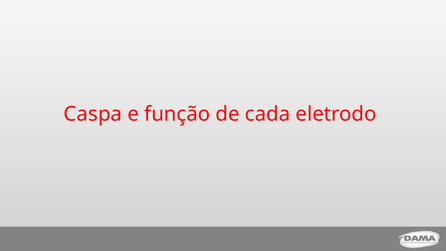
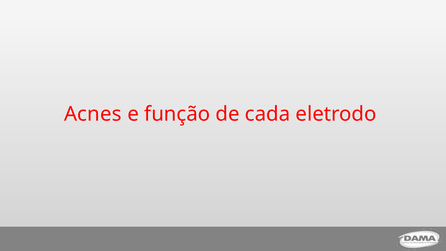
Caspa: Caspa -> Acnes
